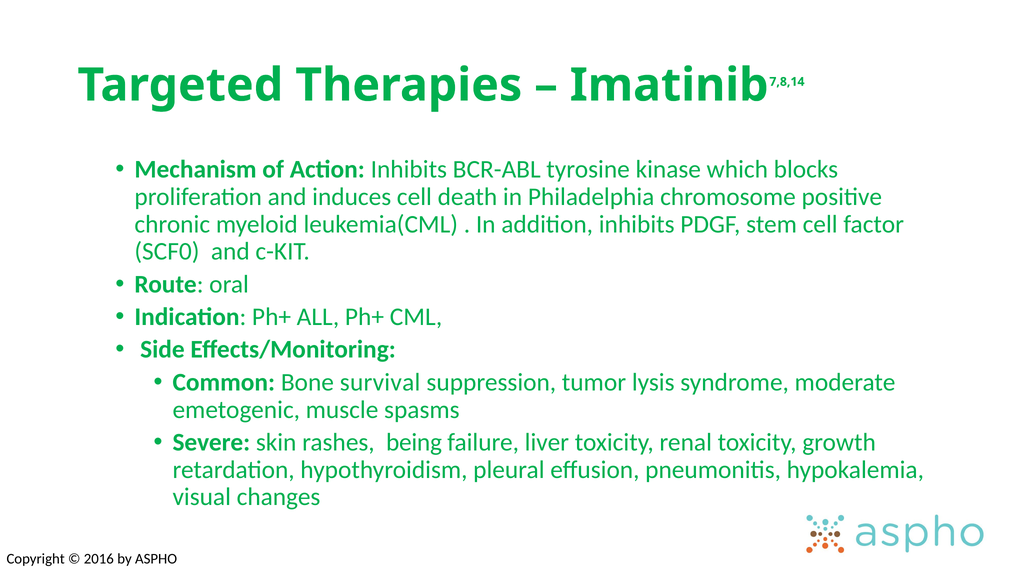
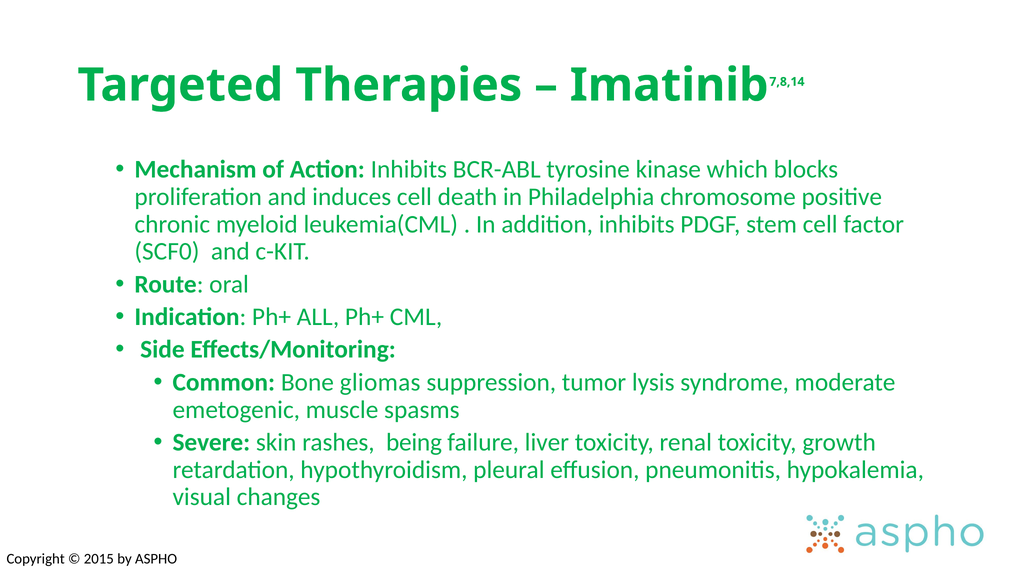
survival: survival -> gliomas
2016: 2016 -> 2015
